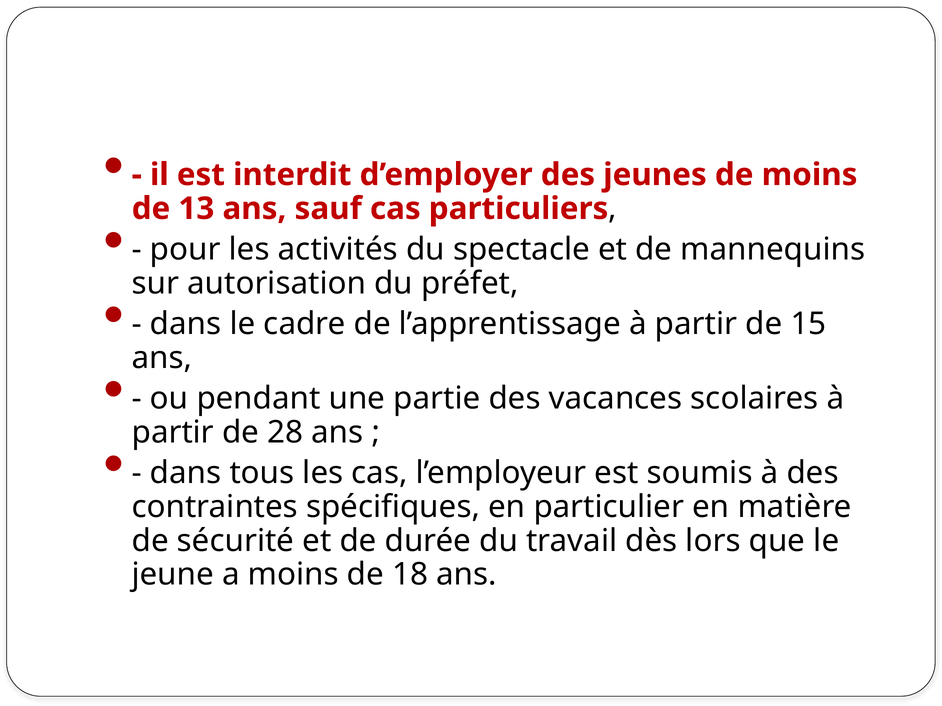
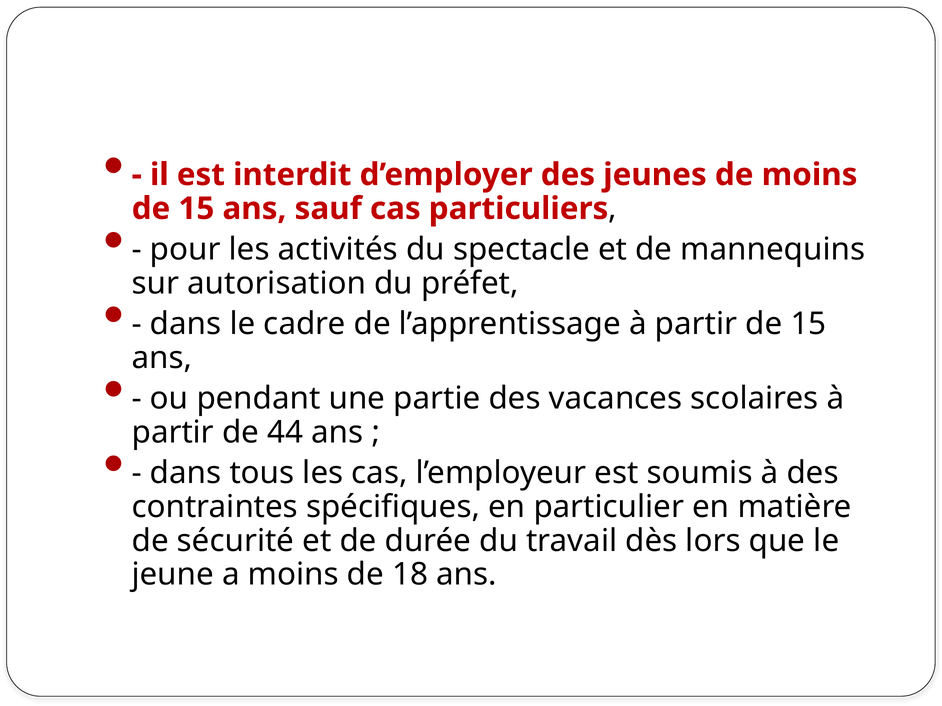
13 at (196, 209): 13 -> 15
28: 28 -> 44
